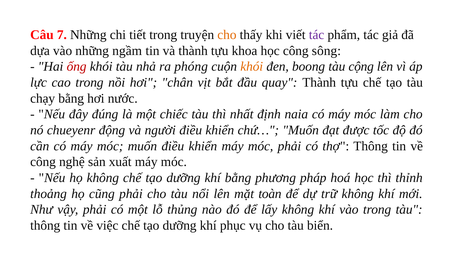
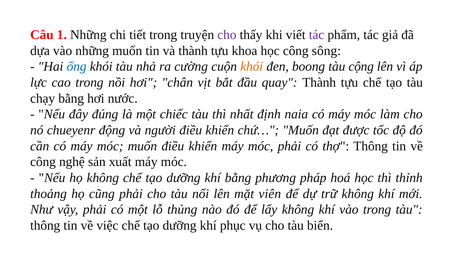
7: 7 -> 1
cho at (227, 35) colour: orange -> purple
những ngầm: ngầm -> muốn
ống colour: red -> blue
phóng: phóng -> cường
toàn: toàn -> viên
